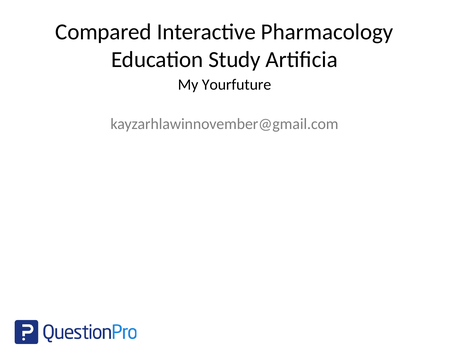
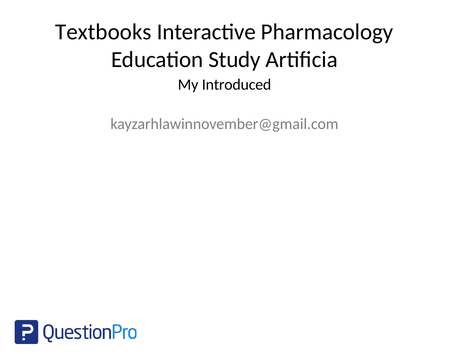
Compared: Compared -> Textbooks
Yourfuture: Yourfuture -> Introduced
